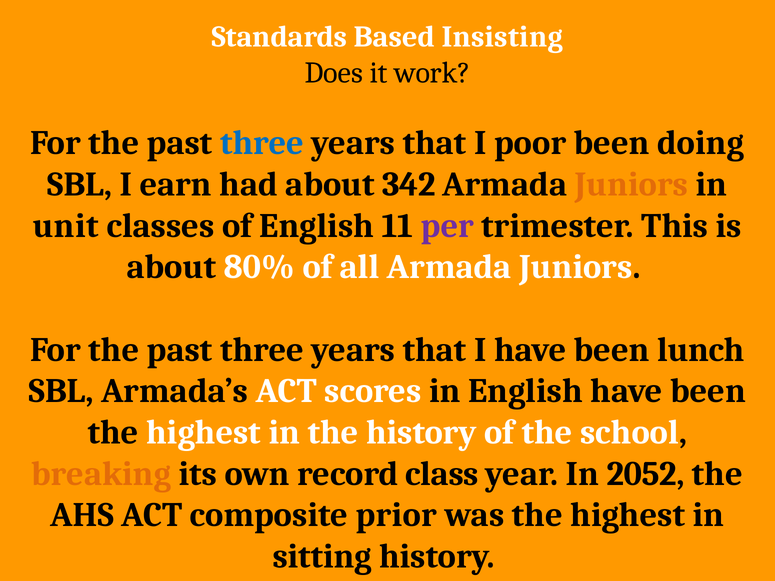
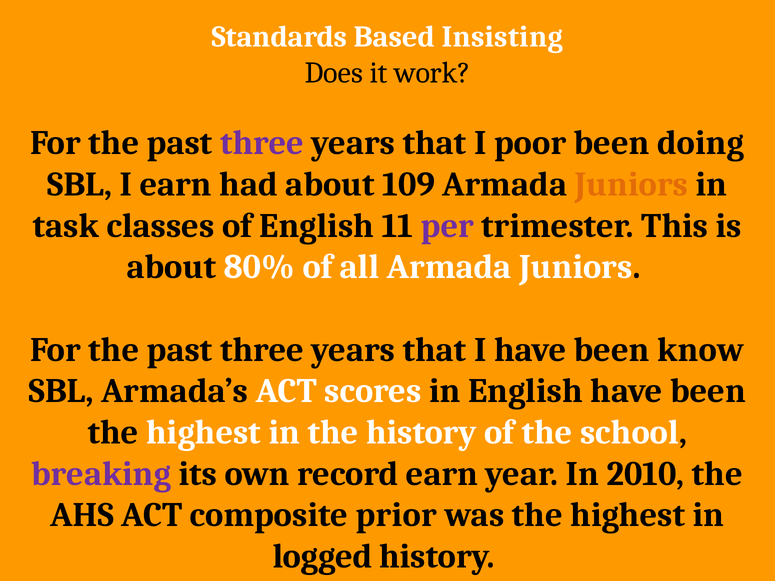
three at (262, 143) colour: blue -> purple
342: 342 -> 109
unit: unit -> task
lunch: lunch -> know
breaking colour: orange -> purple
record class: class -> earn
2052: 2052 -> 2010
sitting: sitting -> logged
